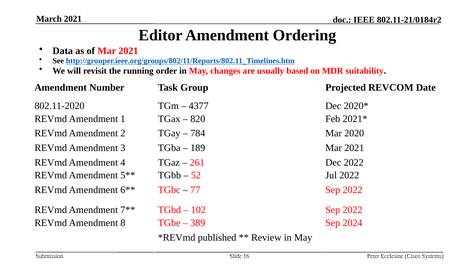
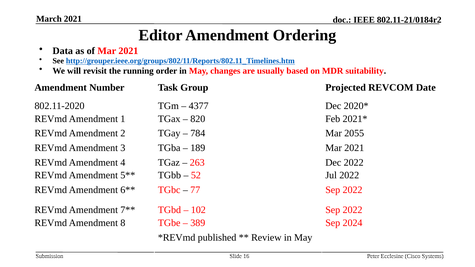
2020: 2020 -> 2055
261: 261 -> 263
